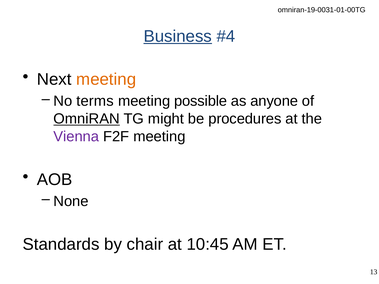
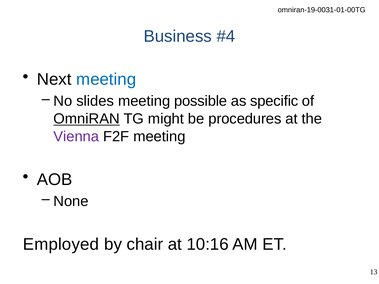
Business underline: present -> none
meeting at (106, 79) colour: orange -> blue
terms: terms -> slides
anyone: anyone -> specific
Standards: Standards -> Employed
10:45: 10:45 -> 10:16
